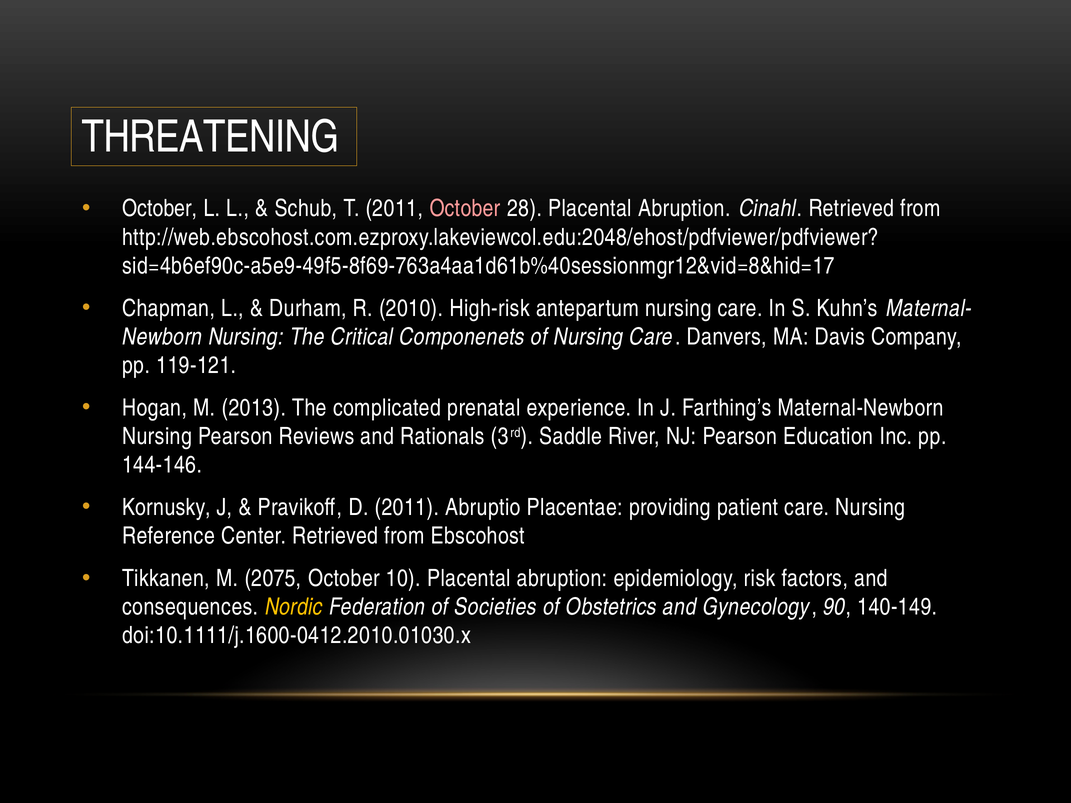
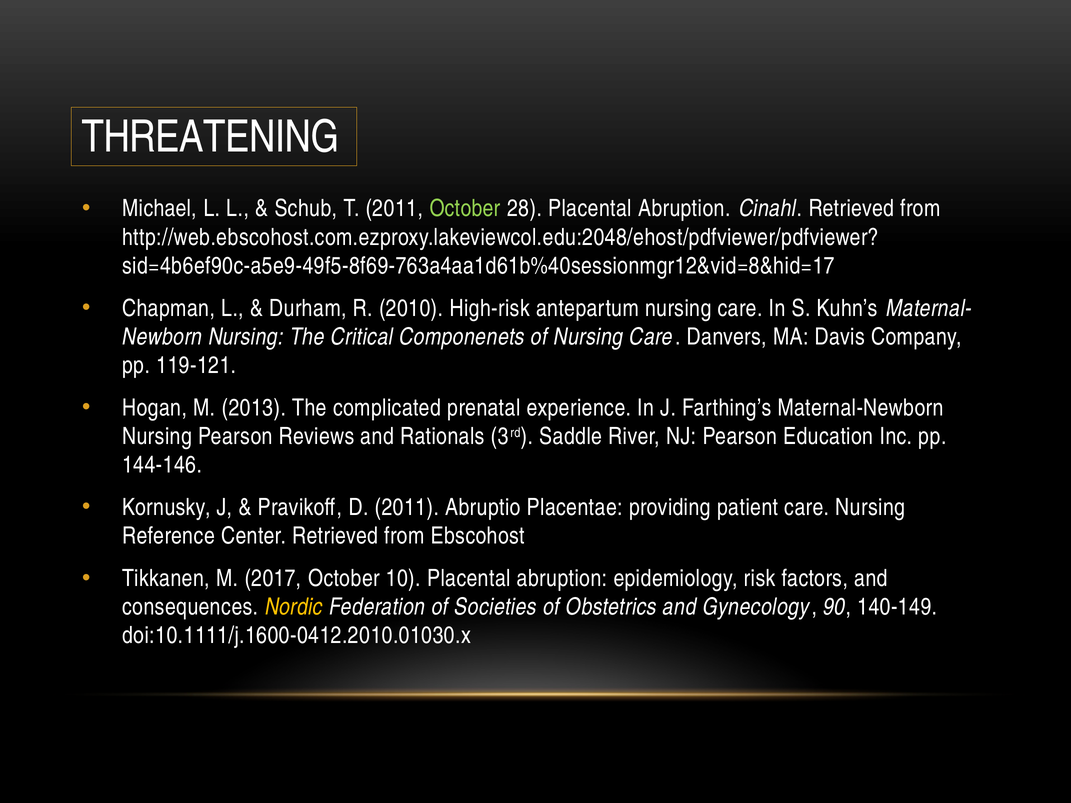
October at (160, 209): October -> Michael
October at (465, 209) colour: pink -> light green
2075: 2075 -> 2017
